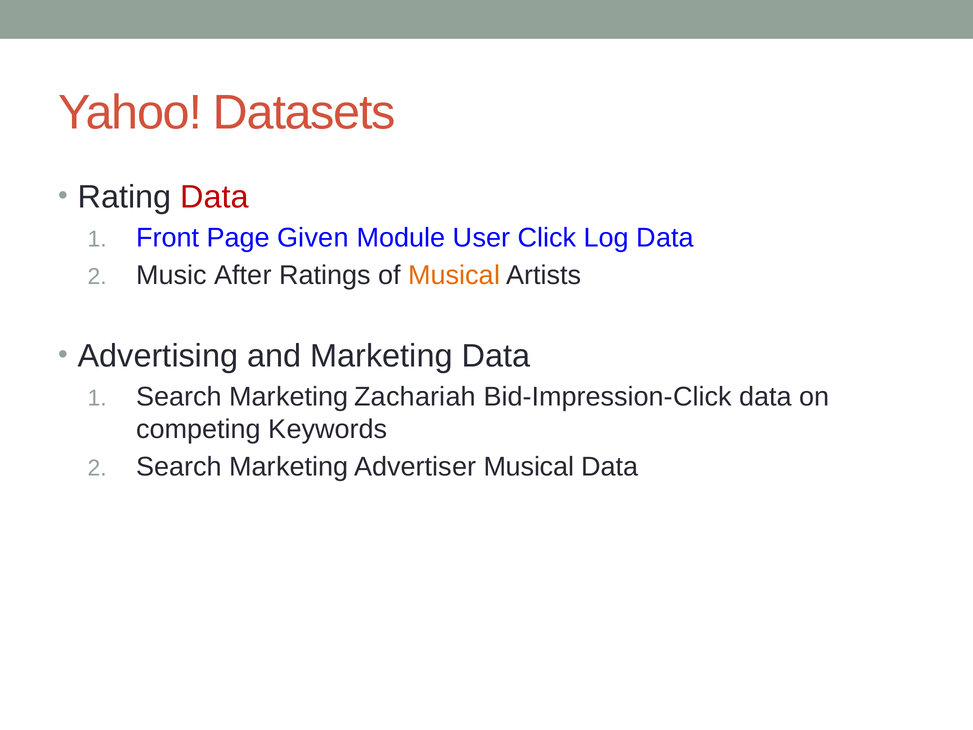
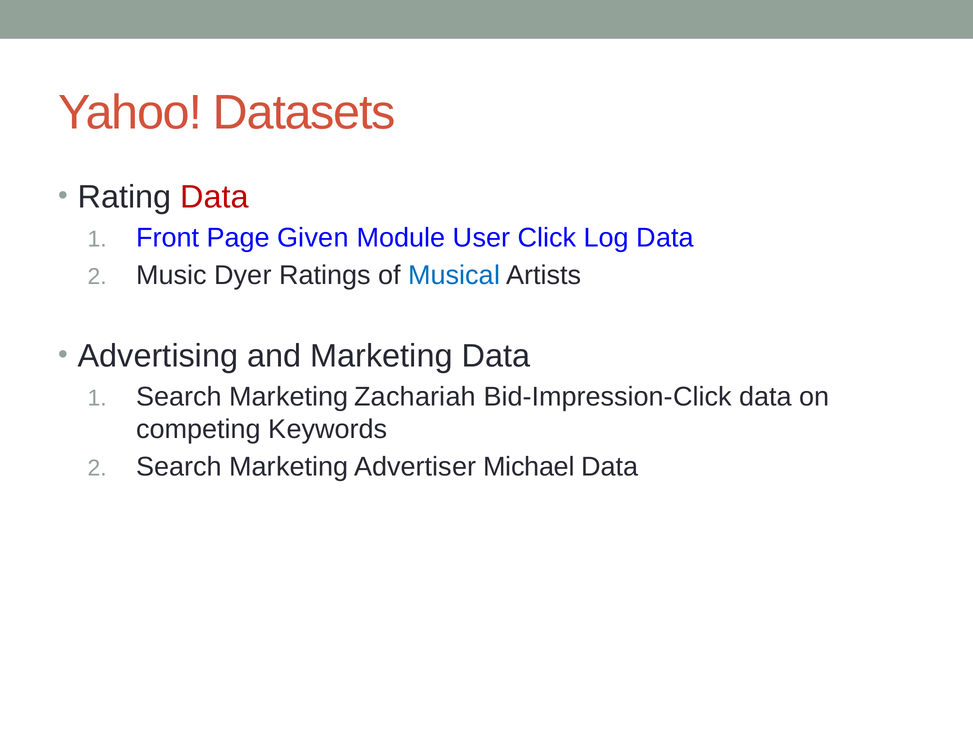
After: After -> Dyer
Musical at (454, 275) colour: orange -> blue
Advertiser Musical: Musical -> Michael
